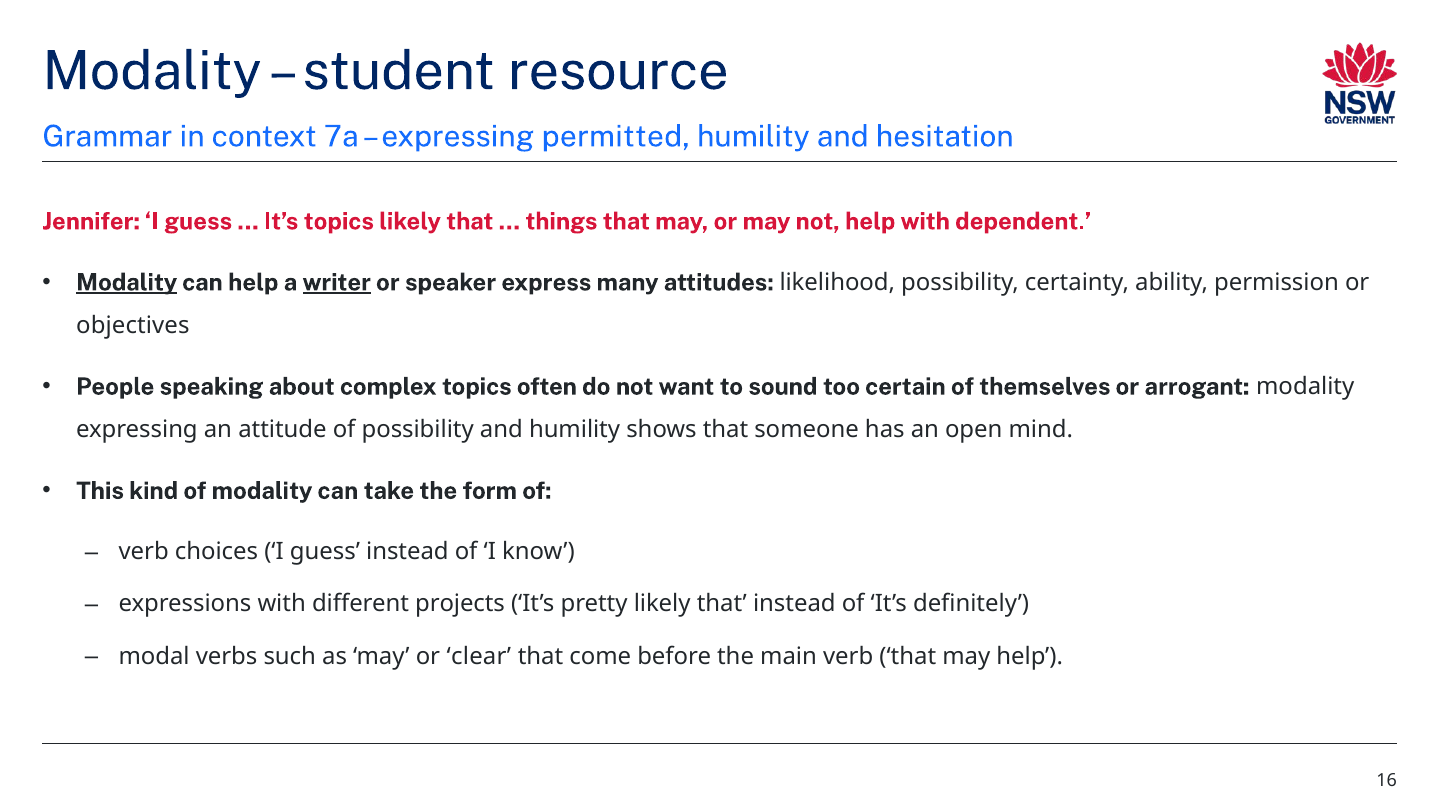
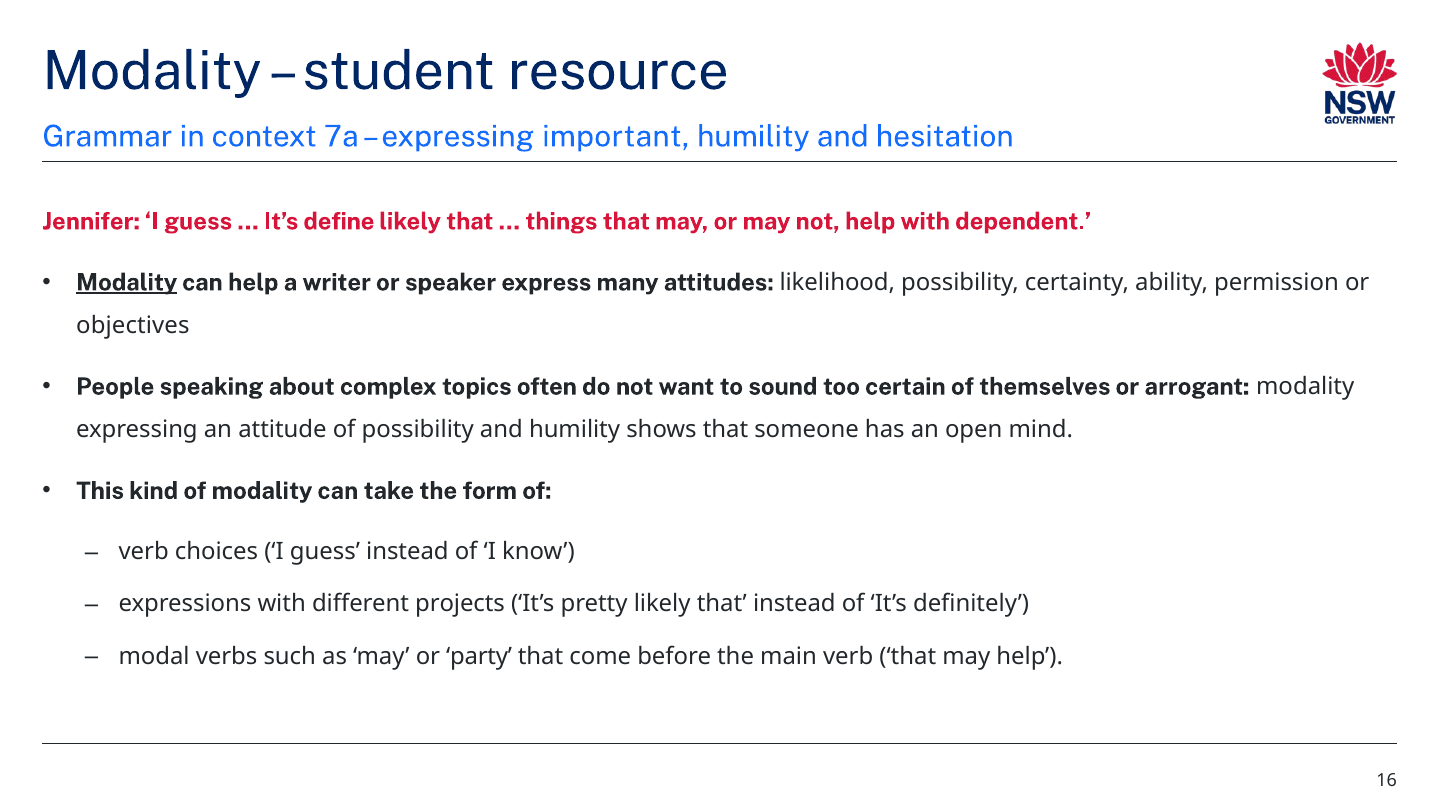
permitted: permitted -> important
It’s topics: topics -> define
writer underline: present -> none
clear: clear -> party
